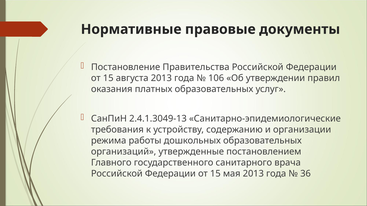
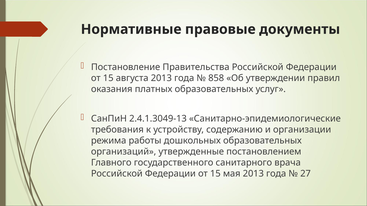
106: 106 -> 858
36: 36 -> 27
